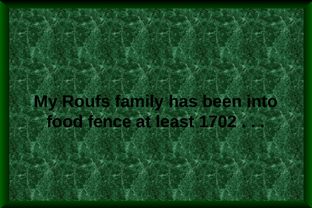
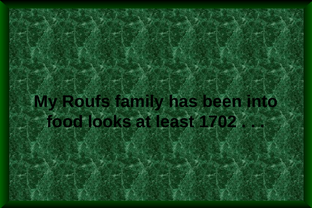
fence: fence -> looks
